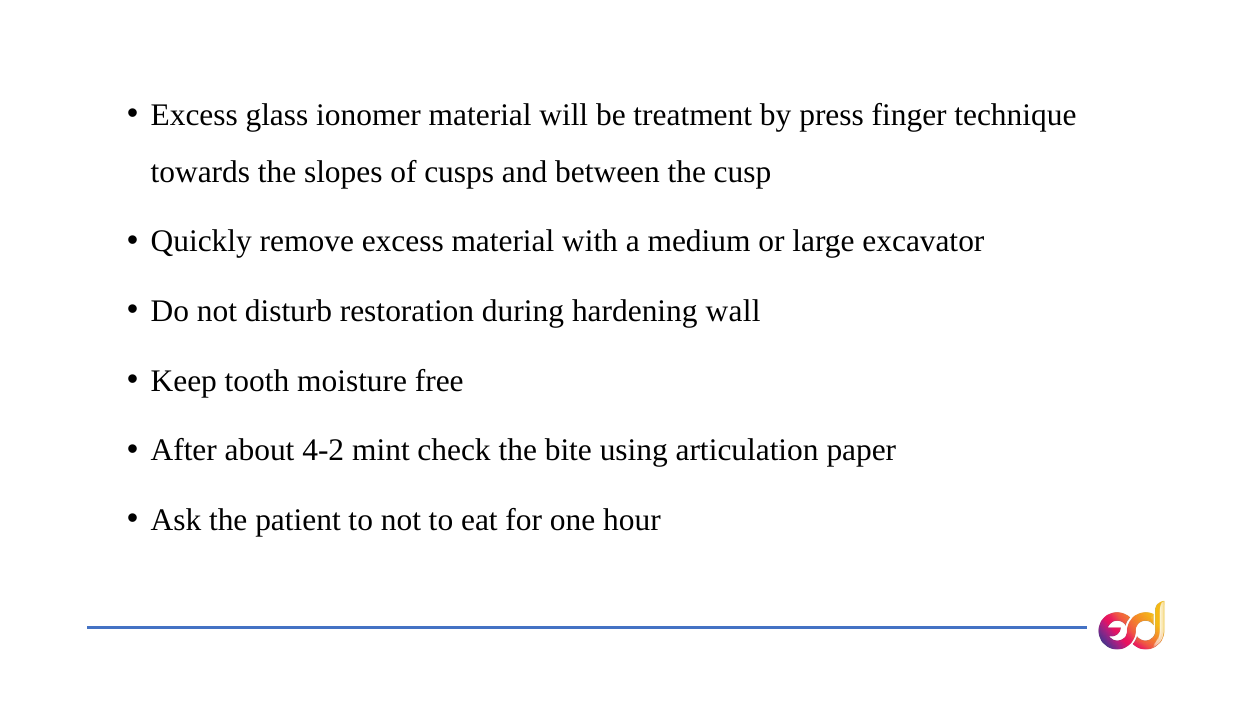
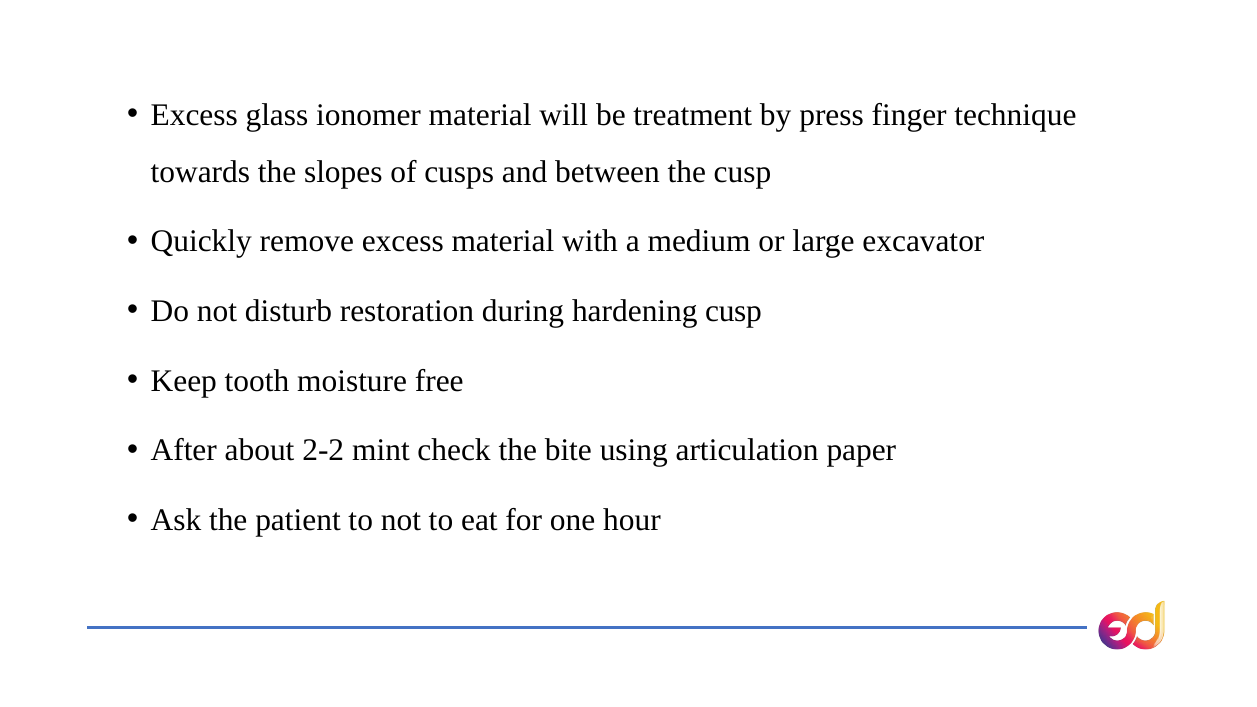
hardening wall: wall -> cusp
4-2: 4-2 -> 2-2
